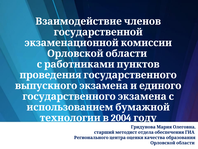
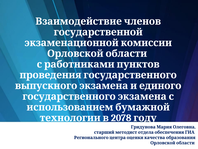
2004: 2004 -> 2078
